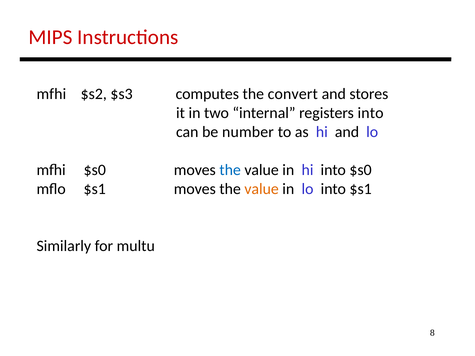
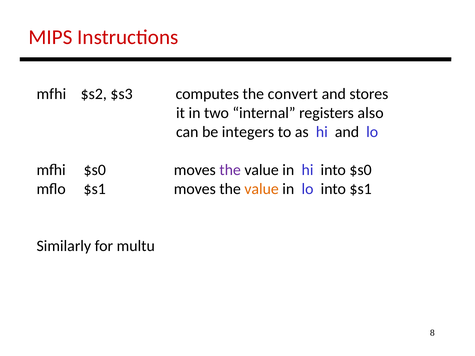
registers into: into -> also
number: number -> integers
the at (230, 170) colour: blue -> purple
